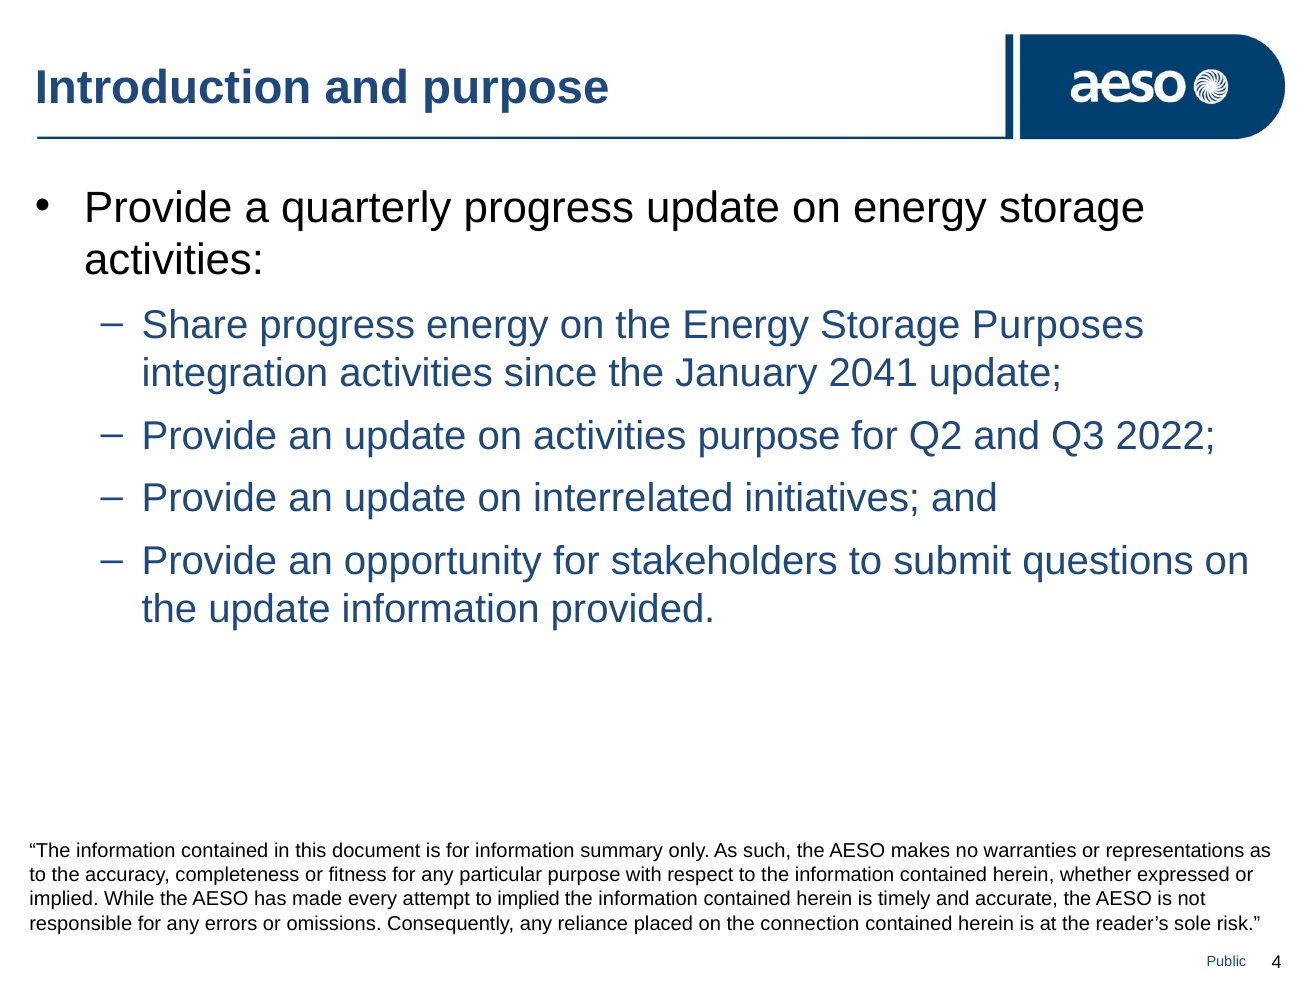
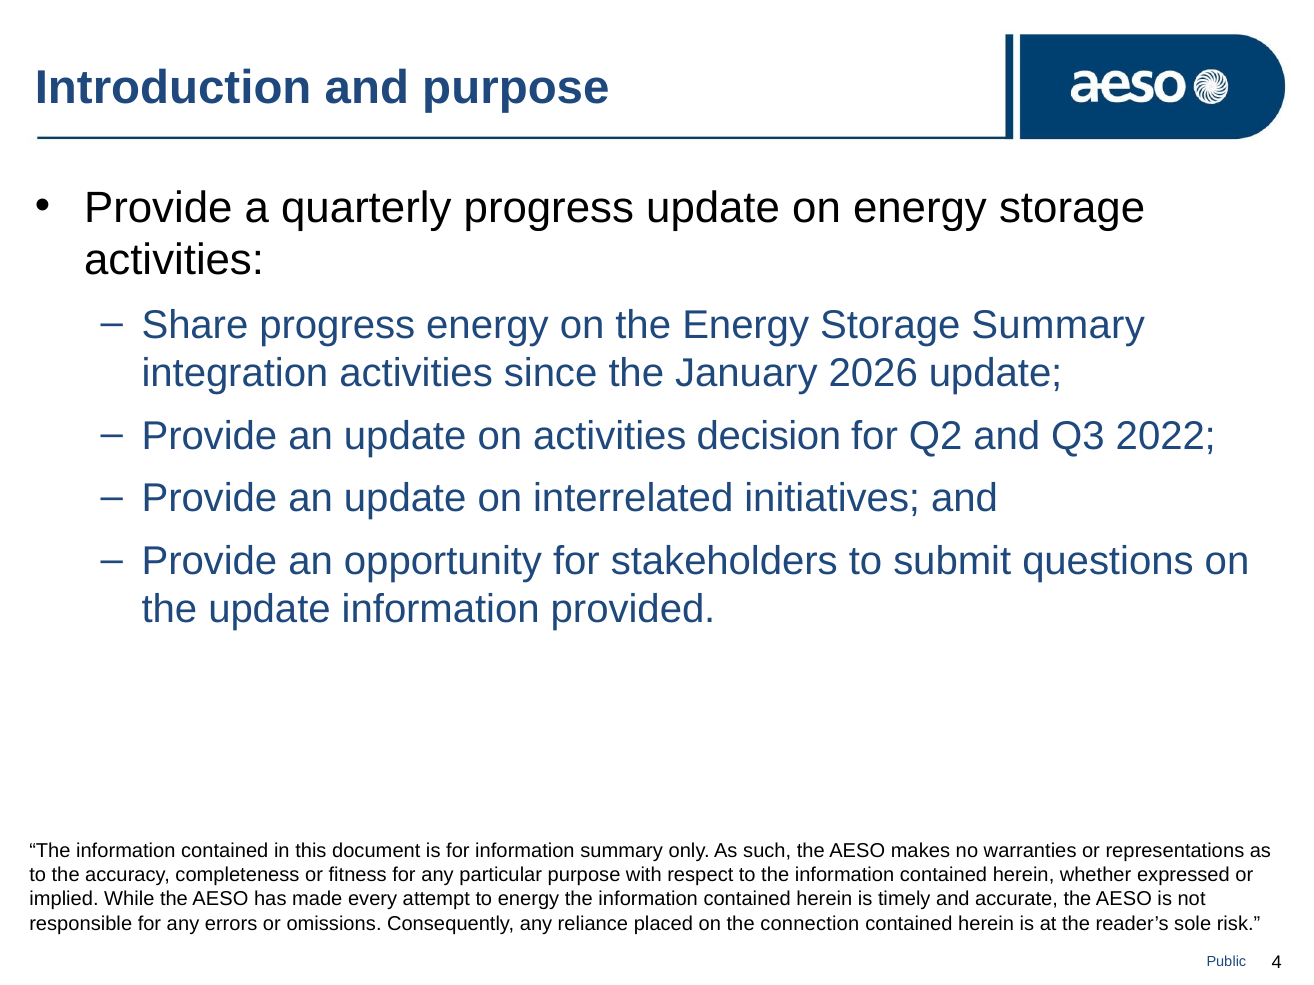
Storage Purposes: Purposes -> Summary
2041: 2041 -> 2026
activities purpose: purpose -> decision
to implied: implied -> energy
